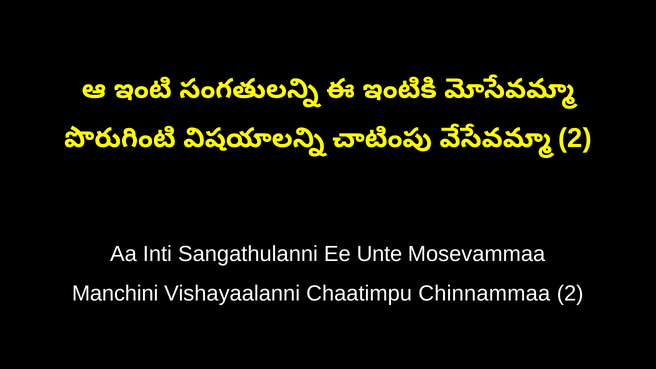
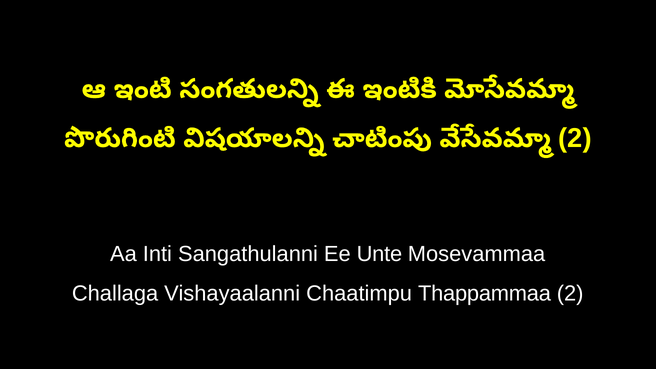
Manchini: Manchini -> Challaga
Chinnammaa: Chinnammaa -> Thappammaa
